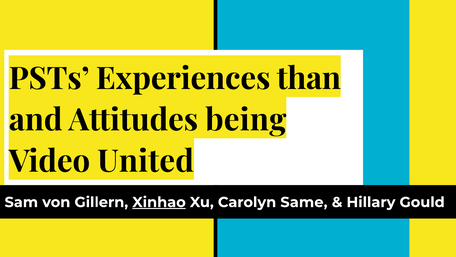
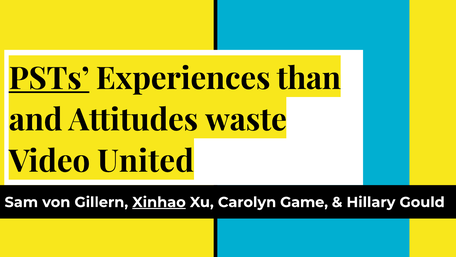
PSTs underline: none -> present
being: being -> waste
Same: Same -> Game
